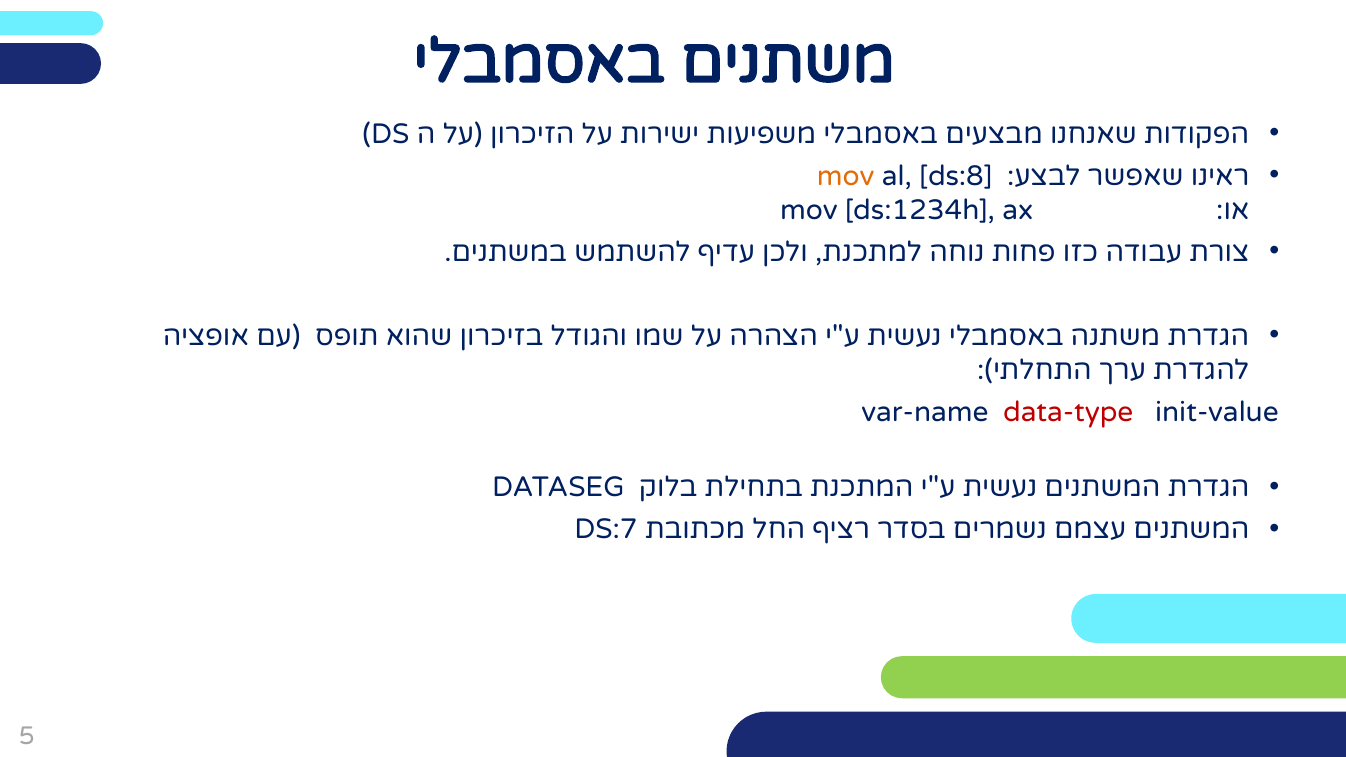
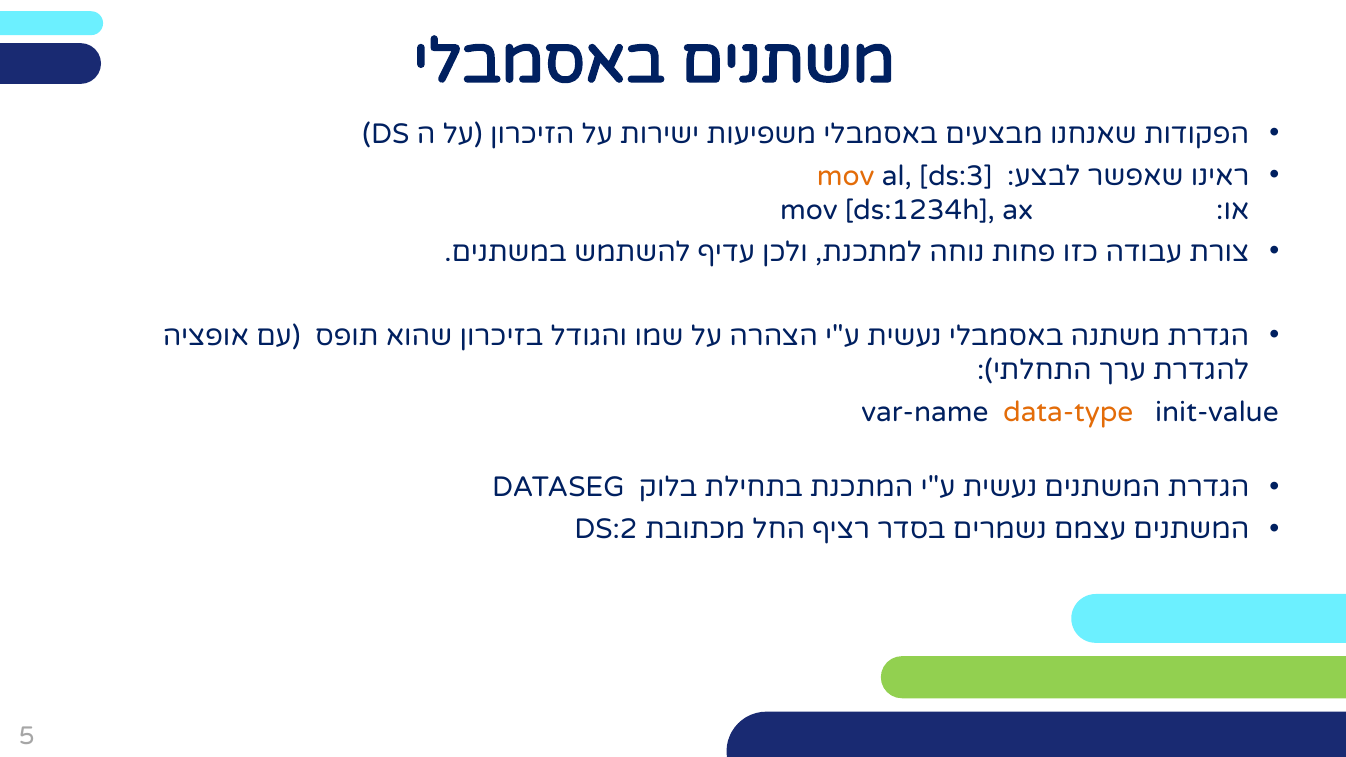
ds:8: ds:8 -> ds:3
data-type colour: red -> orange
DS:7: DS:7 -> DS:2
